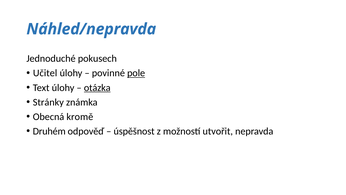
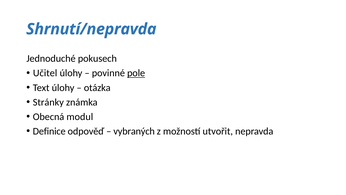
Náhled/nepravda: Náhled/nepravda -> Shrnutí/nepravda
otázka underline: present -> none
kromě: kromě -> modul
Druhém: Druhém -> Definice
úspěšnost: úspěšnost -> vybraných
